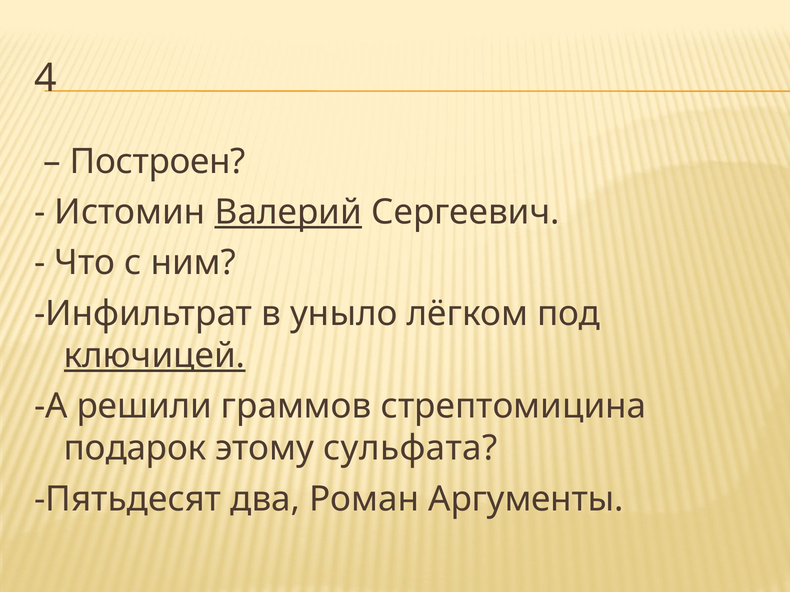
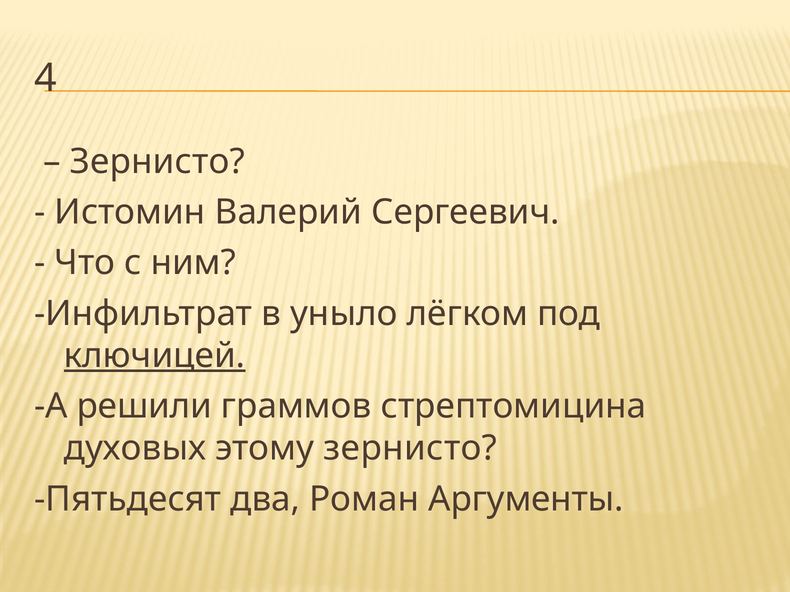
Построен at (158, 162): Построен -> Зернисто
Валерий underline: present -> none
подарок: подарок -> духовых
этому сульфата: сульфата -> зернисто
